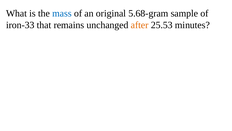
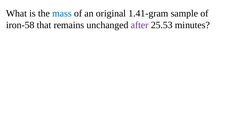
5.68-gram: 5.68-gram -> 1.41-gram
iron-33: iron-33 -> iron-58
after colour: orange -> purple
